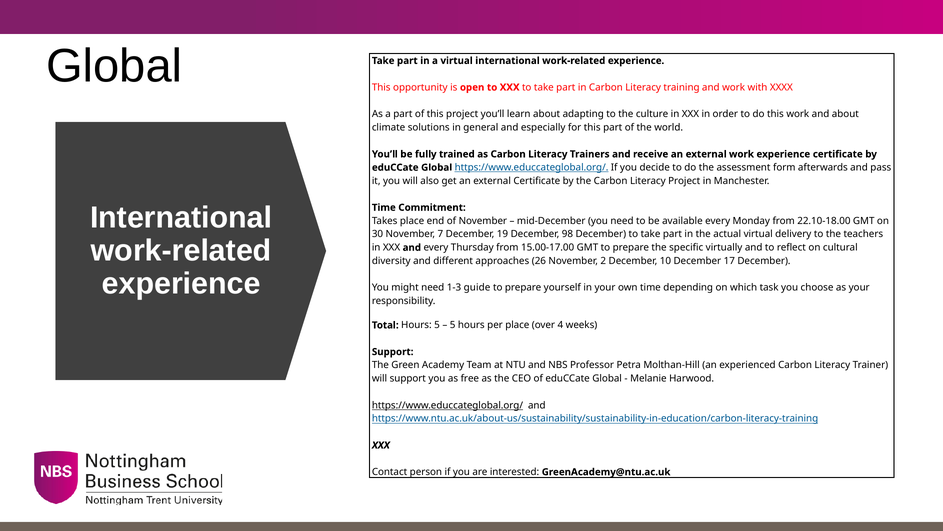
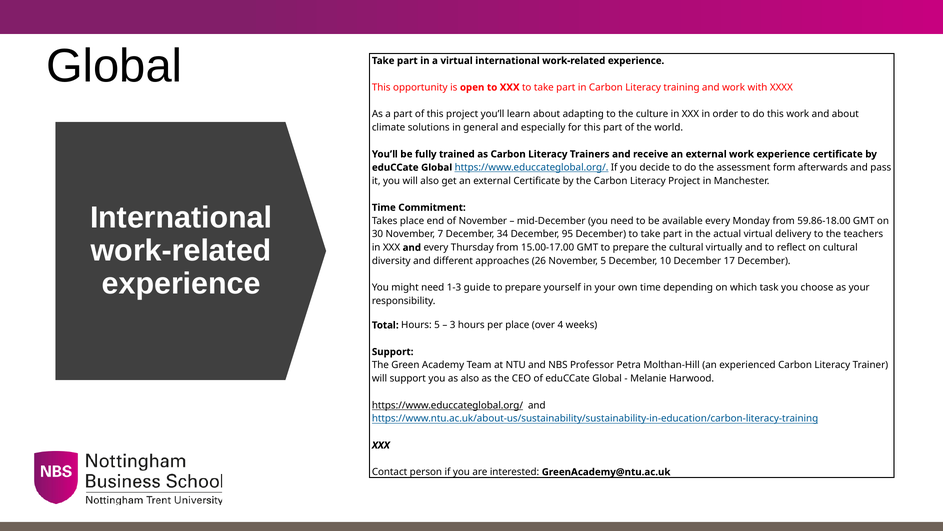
22.10-18.00: 22.10-18.00 -> 59.86-18.00
19: 19 -> 34
98: 98 -> 95
the specific: specific -> cultural
November 2: 2 -> 5
5 at (453, 325): 5 -> 3
as free: free -> also
